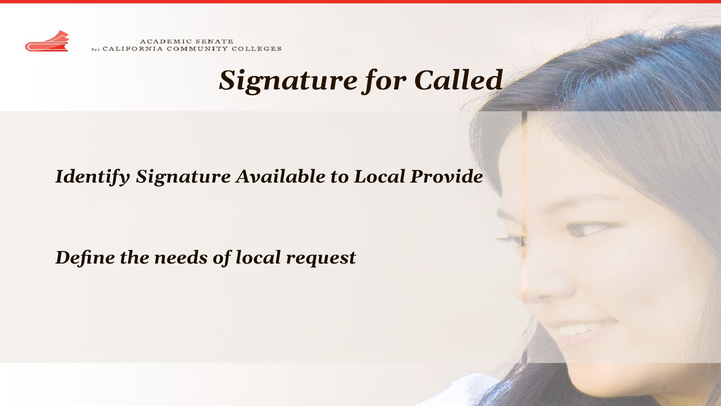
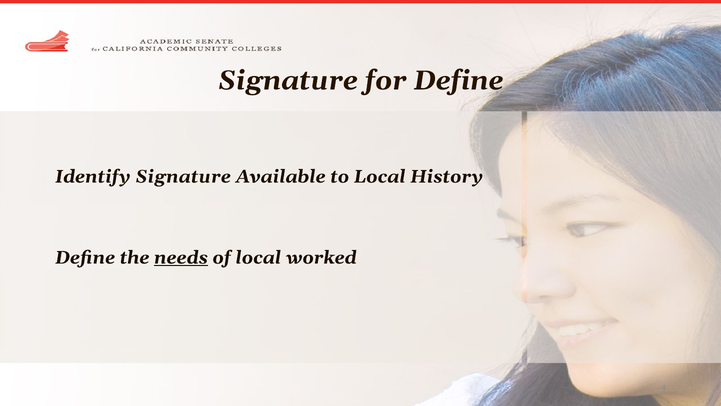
for Called: Called -> Define
Provide: Provide -> History
needs underline: none -> present
request: request -> worked
